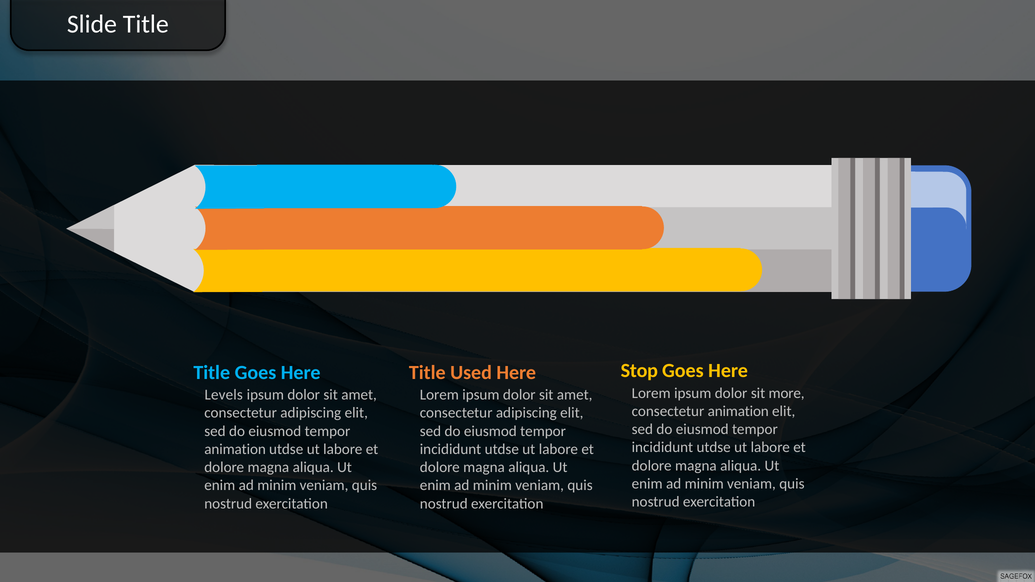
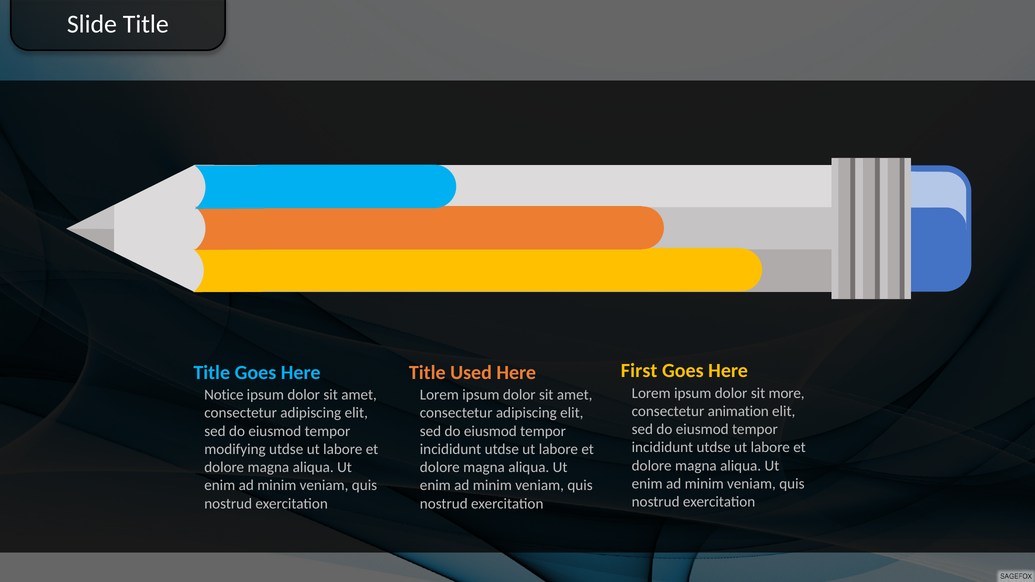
Stop: Stop -> First
Levels: Levels -> Notice
animation at (235, 449): animation -> modifying
